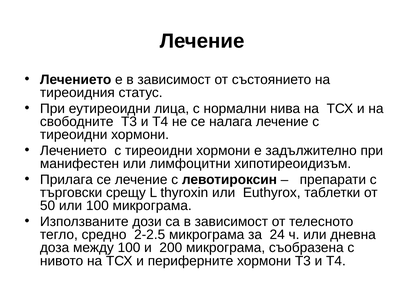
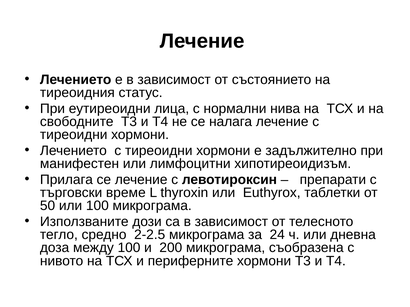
срещу: срещу -> време
